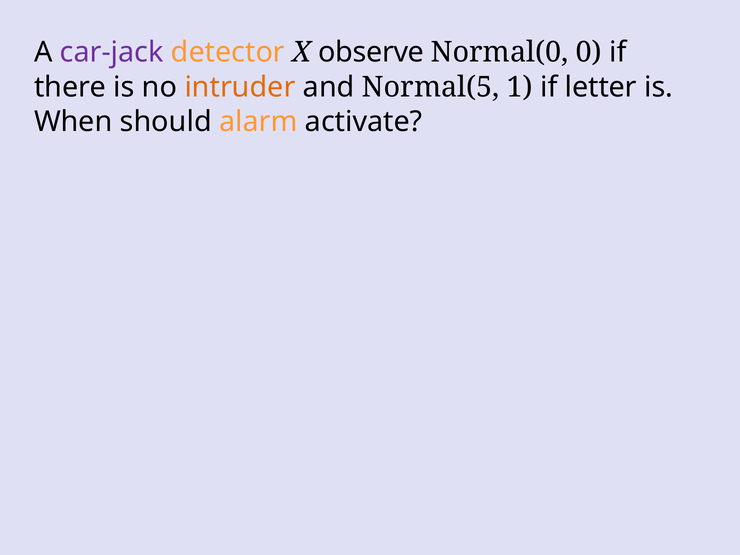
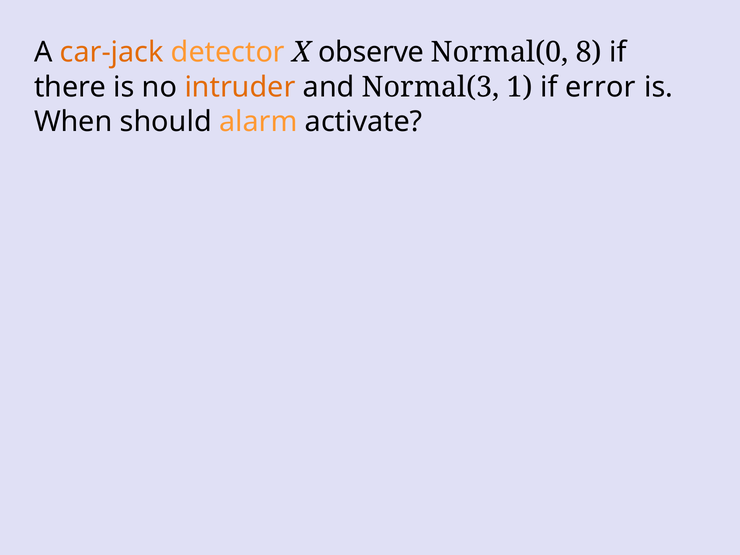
car-jack colour: purple -> orange
0: 0 -> 8
Normal(5: Normal(5 -> Normal(3
letter: letter -> error
